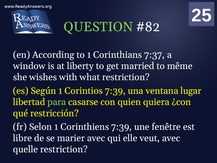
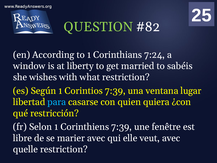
7:37: 7:37 -> 7:24
même: même -> sabéis
para colour: light green -> light blue
